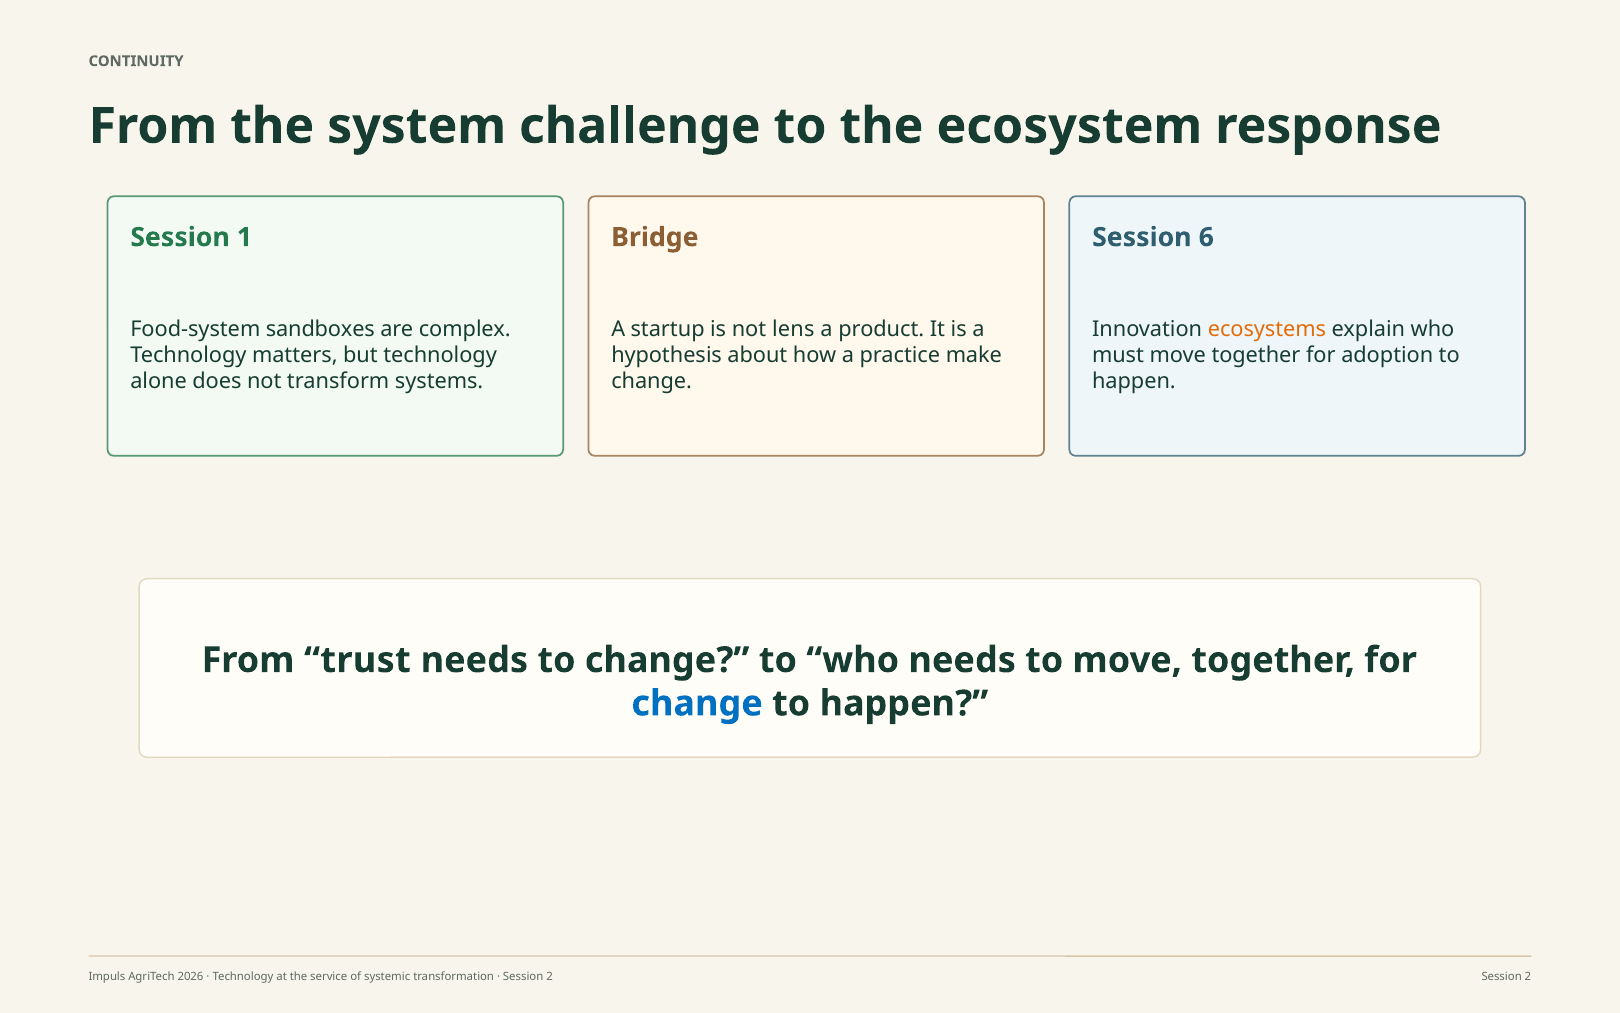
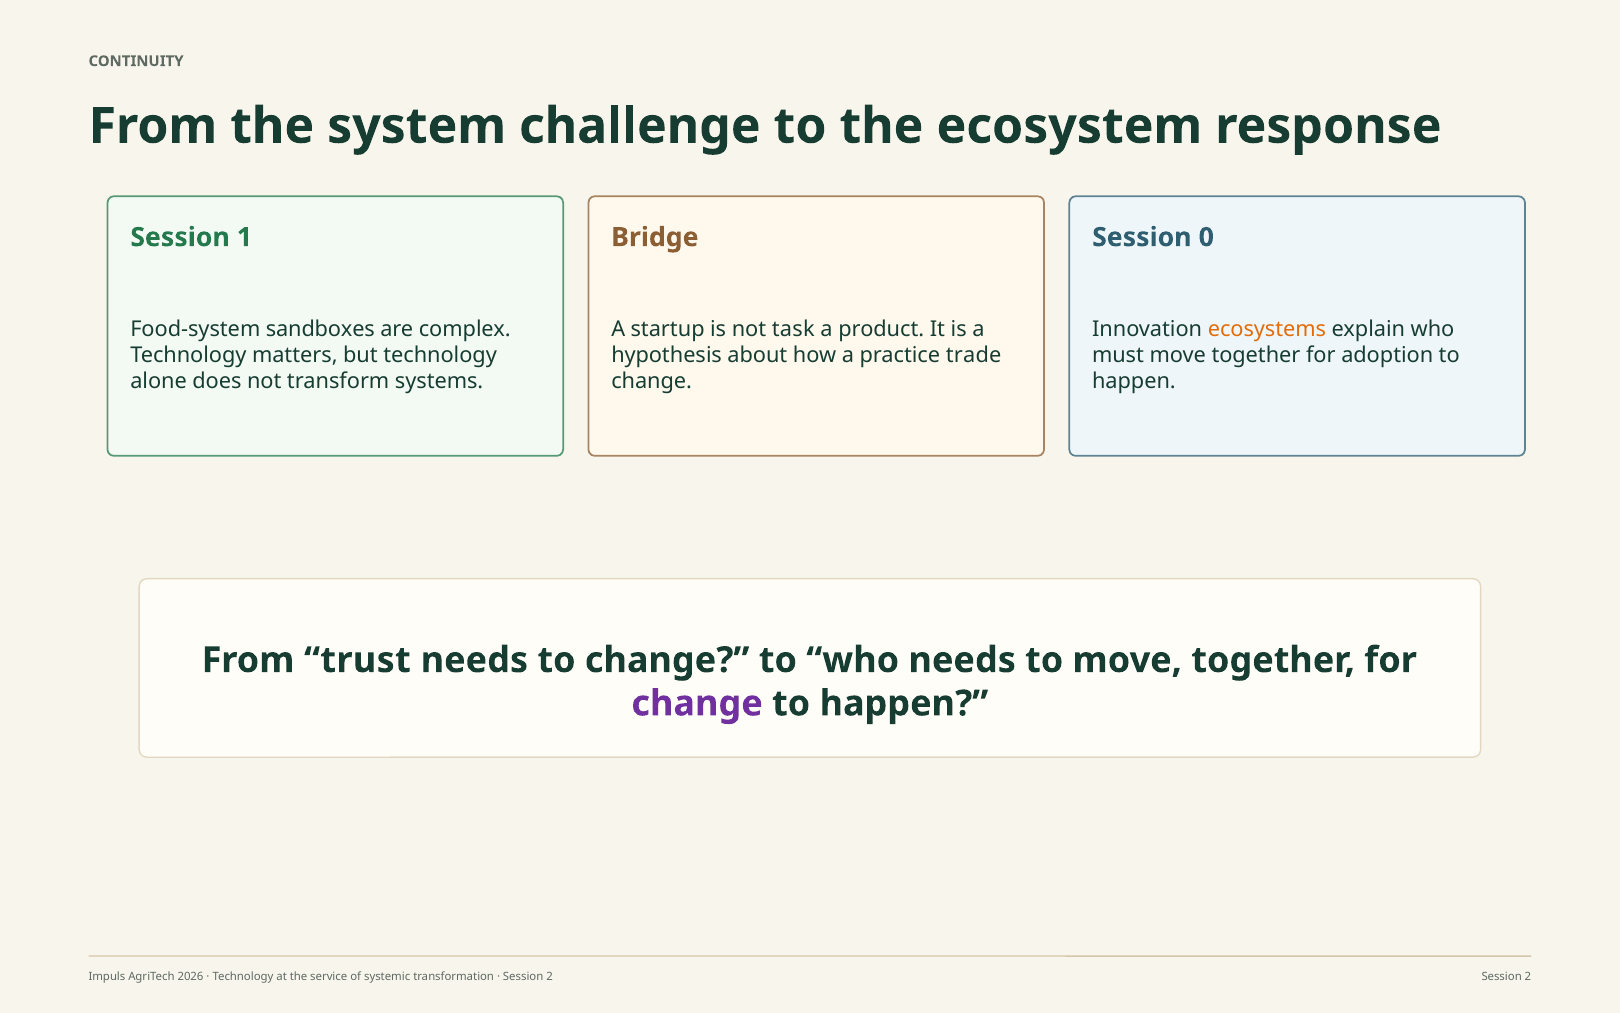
6: 6 -> 0
lens: lens -> task
make: make -> trade
change at (697, 703) colour: blue -> purple
